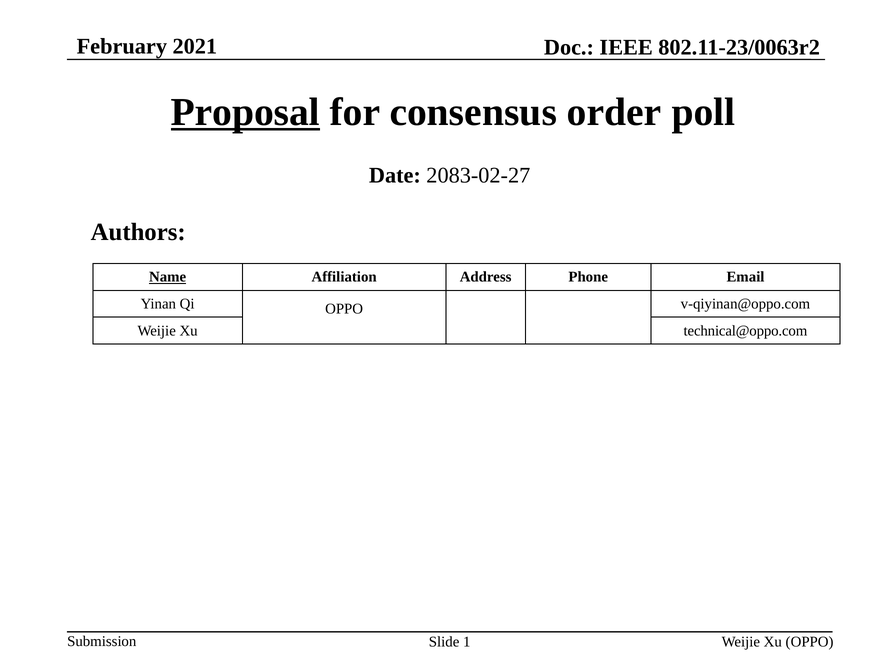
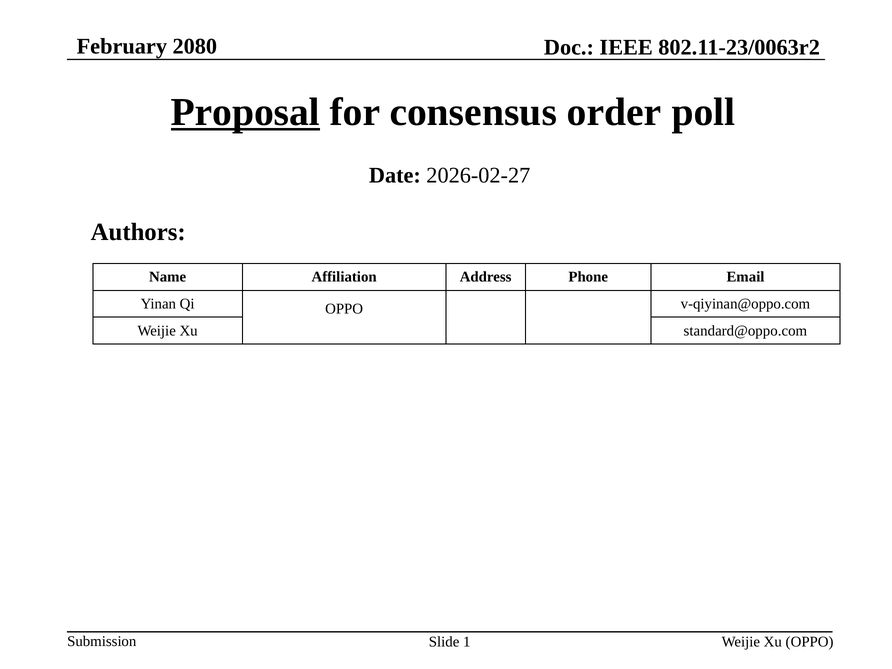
2021: 2021 -> 2080
2083-02-27: 2083-02-27 -> 2026-02-27
Name underline: present -> none
technical@oppo.com: technical@oppo.com -> standard@oppo.com
